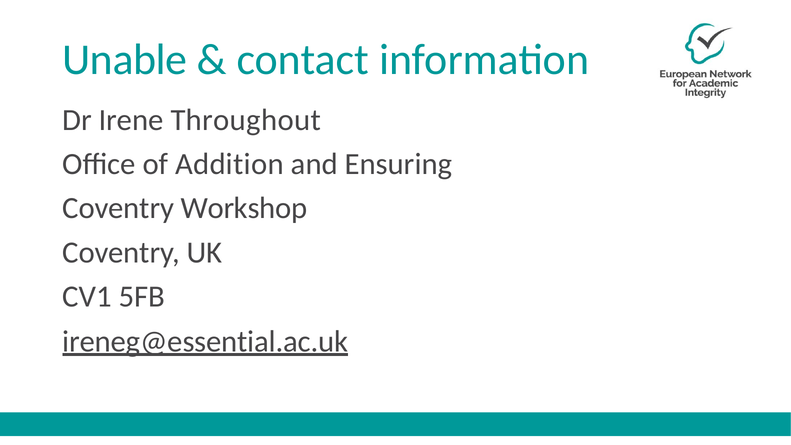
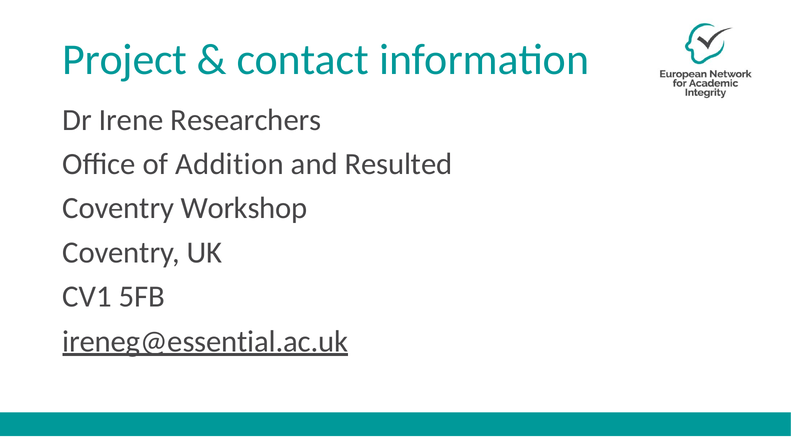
Unable: Unable -> Project
Throughout: Throughout -> Researchers
Ensuring: Ensuring -> Resulted
